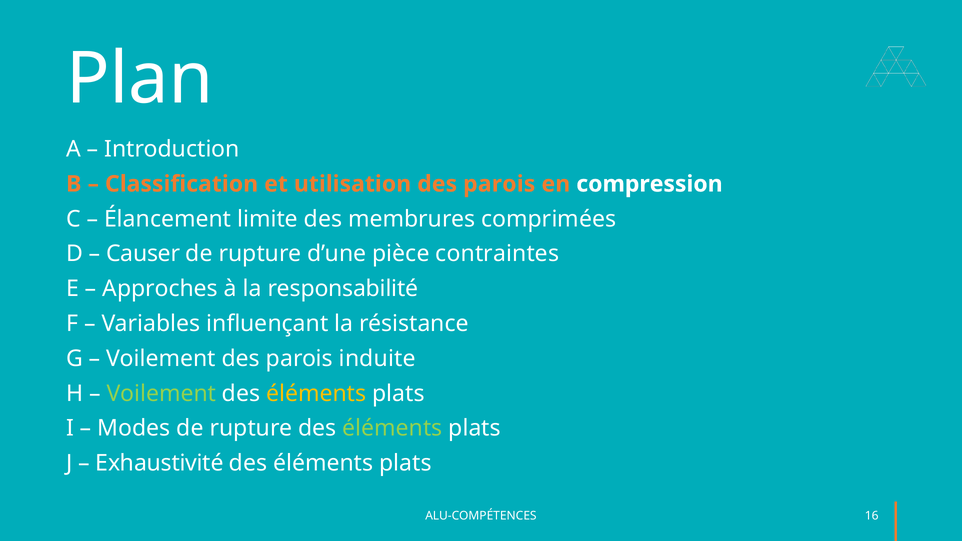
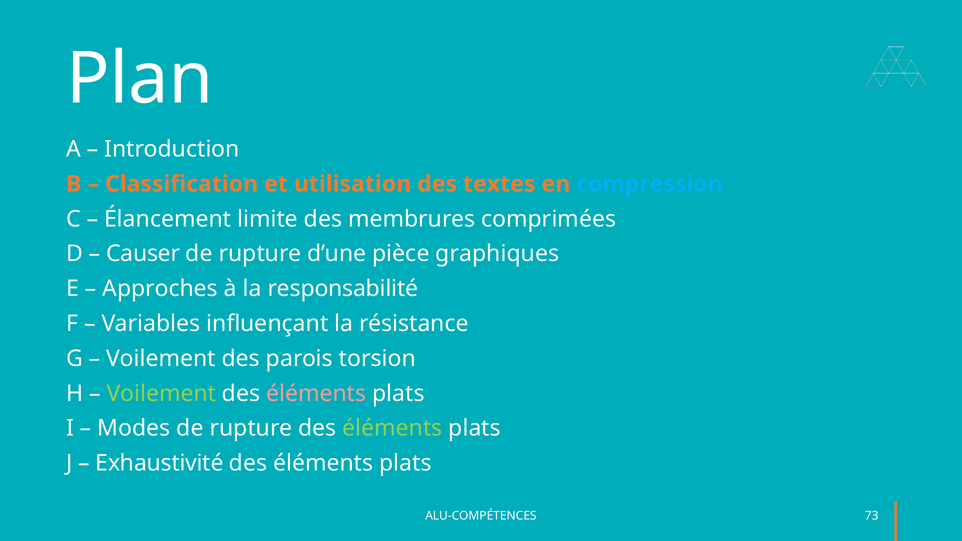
utilisation des parois: parois -> textes
compression colour: white -> light blue
contraintes: contraintes -> graphiques
induite: induite -> torsion
éléments at (316, 394) colour: yellow -> pink
16: 16 -> 73
